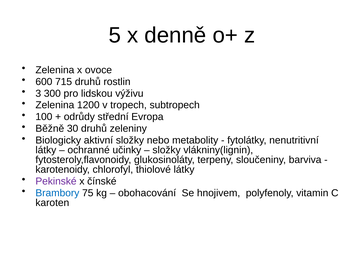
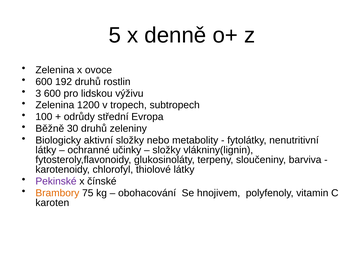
715: 715 -> 192
3 300: 300 -> 600
Brambory colour: blue -> orange
